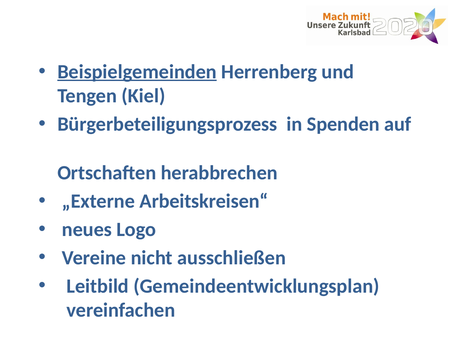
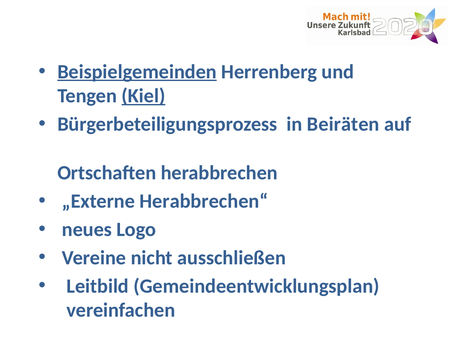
Kiel underline: none -> present
Spenden: Spenden -> Beiräten
Arbeitskreisen“: Arbeitskreisen“ -> Herabbrechen“
